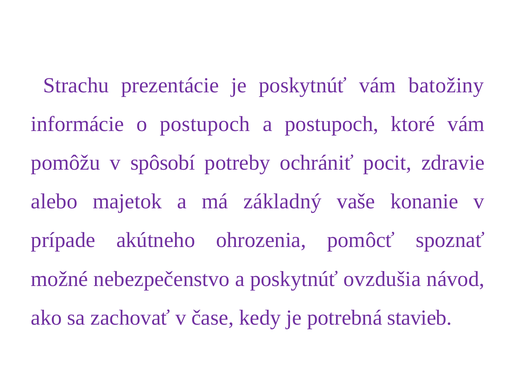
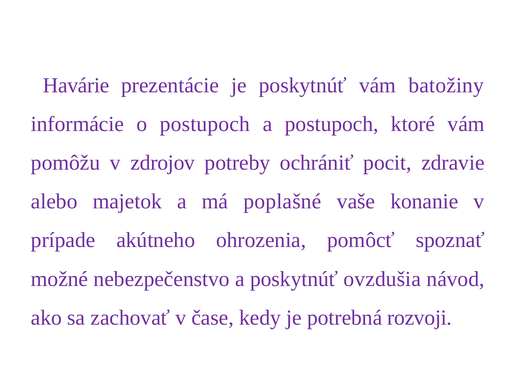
Strachu: Strachu -> Havárie
spôsobí: spôsobí -> zdrojov
základný: základný -> poplašné
stavieb: stavieb -> rozvoji
